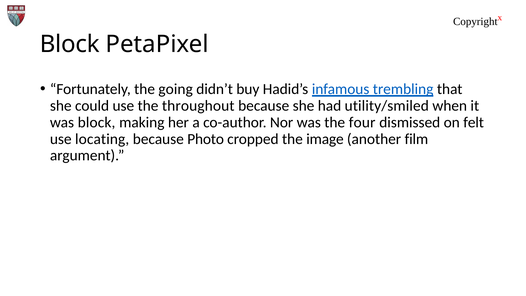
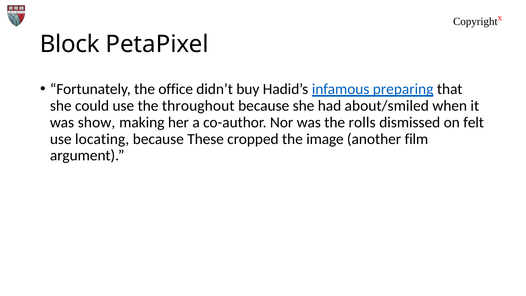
going: going -> office
trembling: trembling -> preparing
utility/smiled: utility/smiled -> about/smiled
was block: block -> show
four: four -> rolls
Photo: Photo -> These
